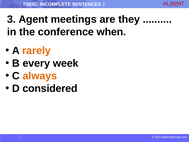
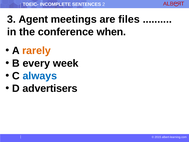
they: they -> files
always colour: orange -> blue
considered: considered -> advertisers
